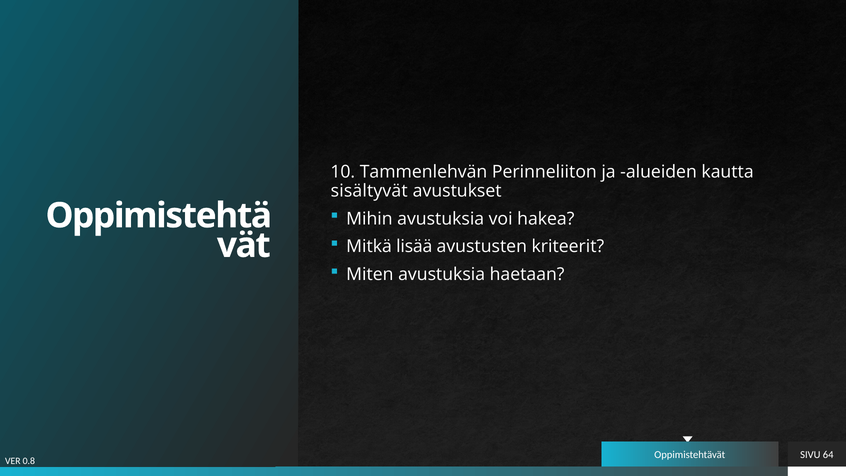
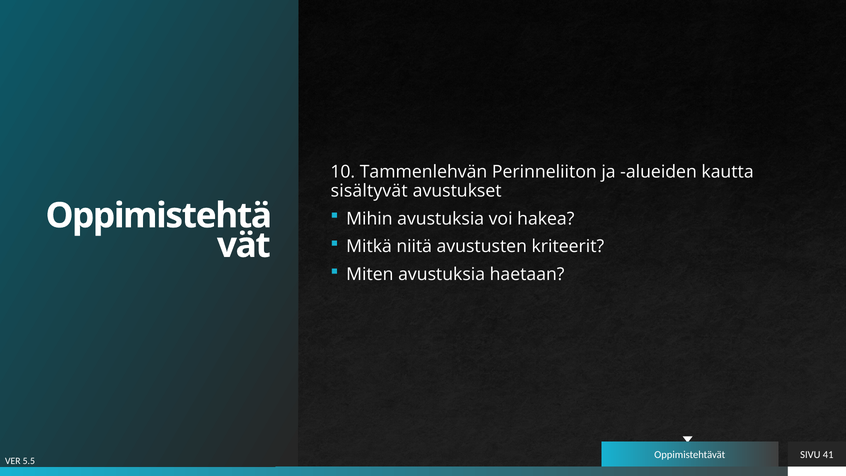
lisää: lisää -> niitä
64: 64 -> 41
0.8: 0.8 -> 5.5
